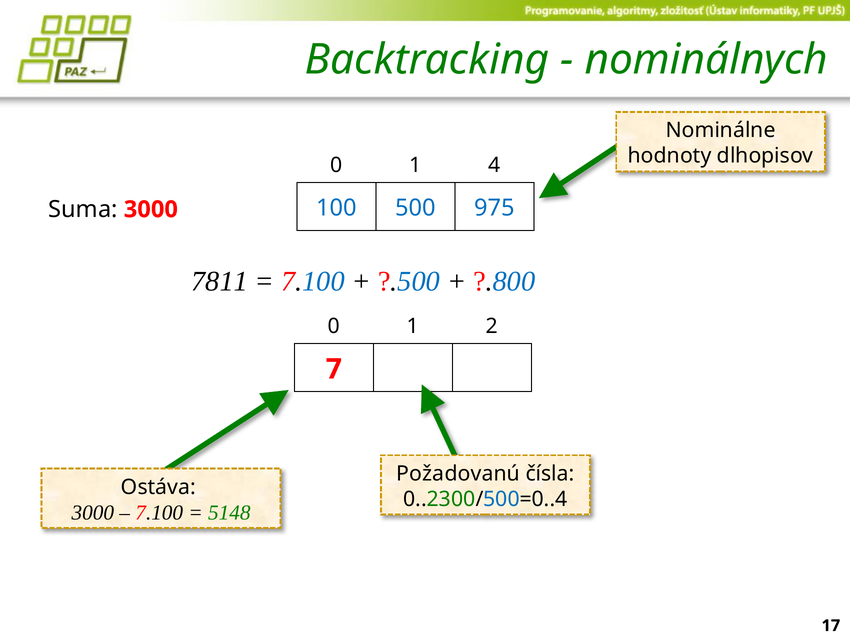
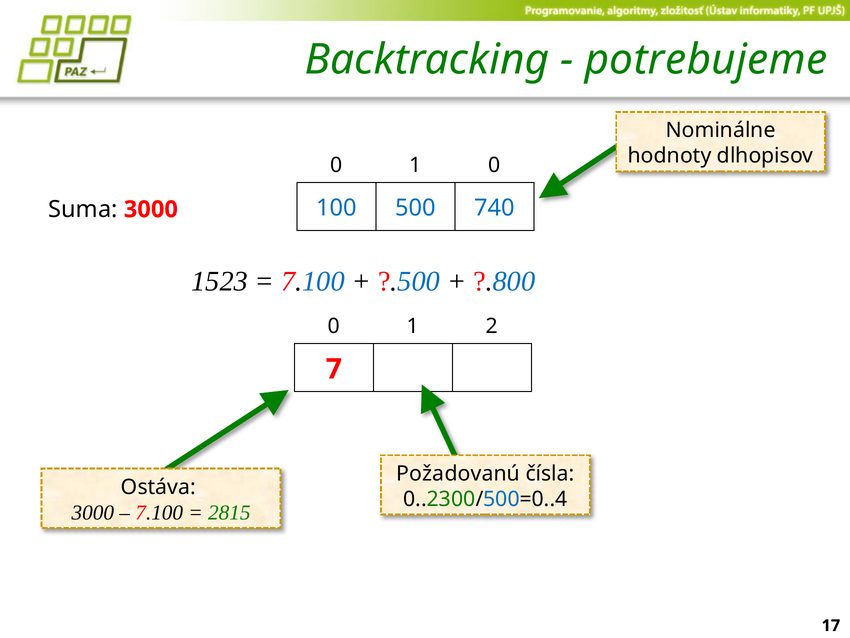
nominálnych: nominálnych -> potrebujeme
1 4: 4 -> 0
975: 975 -> 740
7811: 7811 -> 1523
5148: 5148 -> 2815
